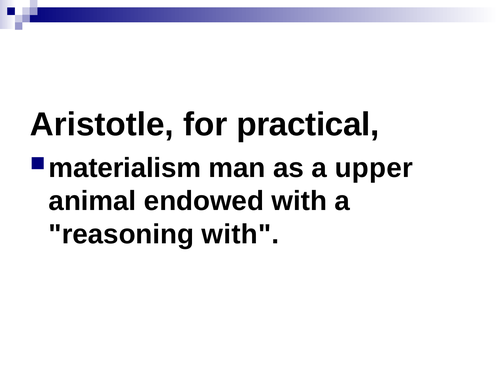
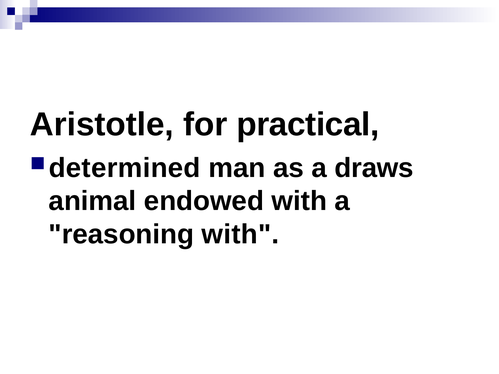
materialism: materialism -> determined
upper: upper -> draws
